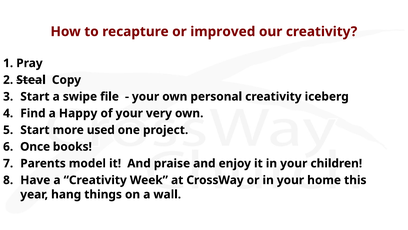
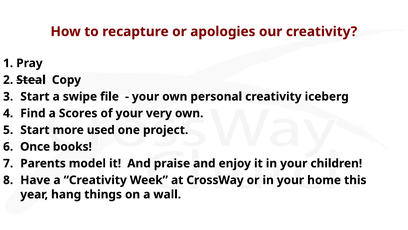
improved: improved -> apologies
Happy: Happy -> Scores
